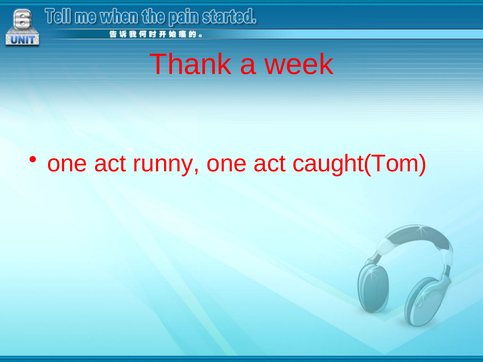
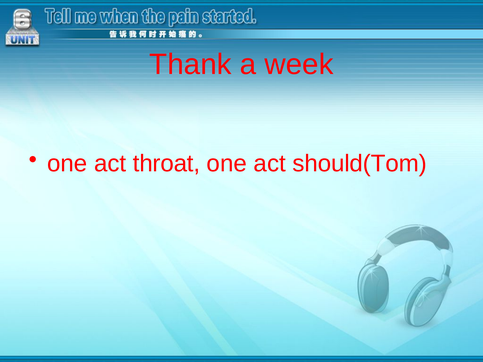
runny: runny -> throat
caught(Tom: caught(Tom -> should(Tom
